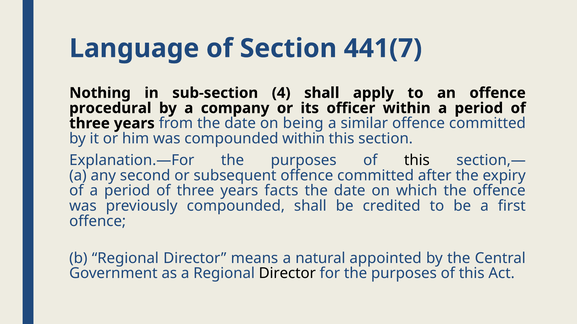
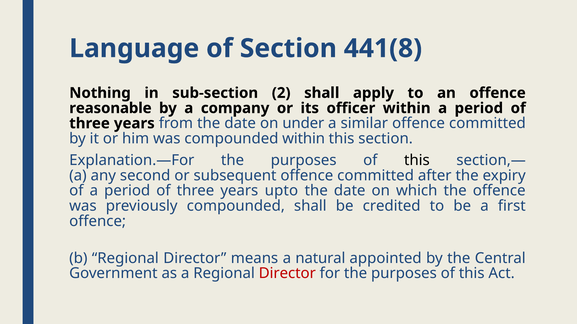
441(7: 441(7 -> 441(8
4: 4 -> 2
procedural: procedural -> reasonable
being: being -> under
facts: facts -> upto
Director at (287, 274) colour: black -> red
